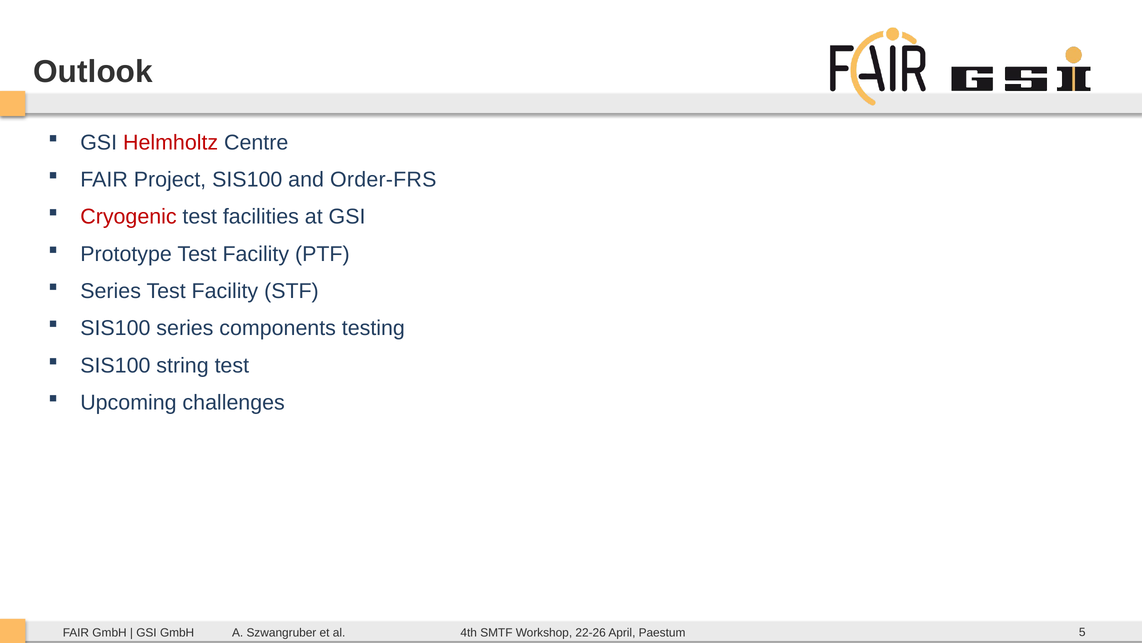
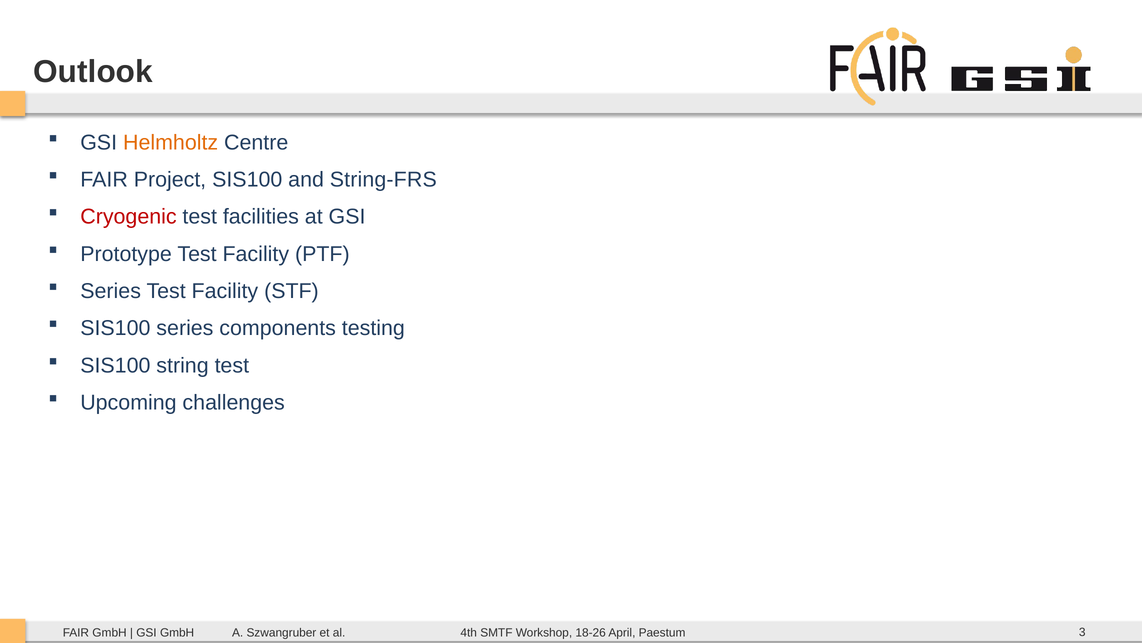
Helmholtz colour: red -> orange
Order-FRS: Order-FRS -> String-FRS
22-26: 22-26 -> 18-26
5: 5 -> 3
